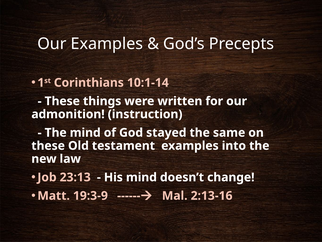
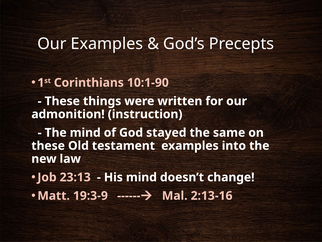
10:1-14: 10:1-14 -> 10:1-90
